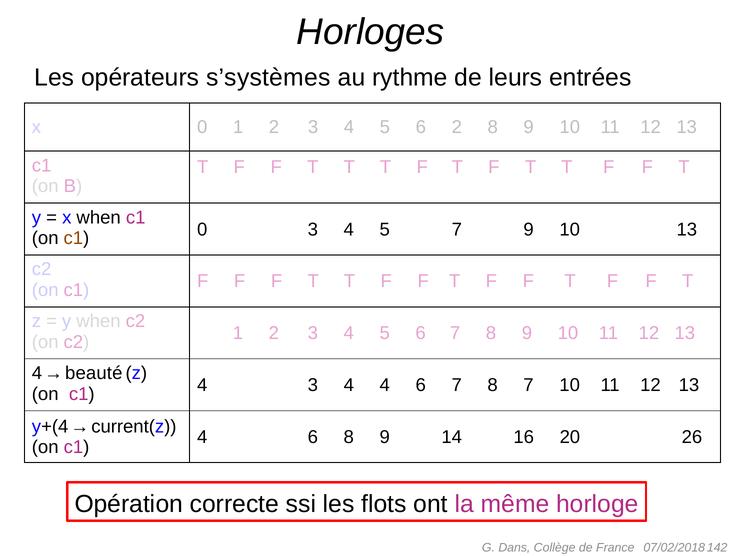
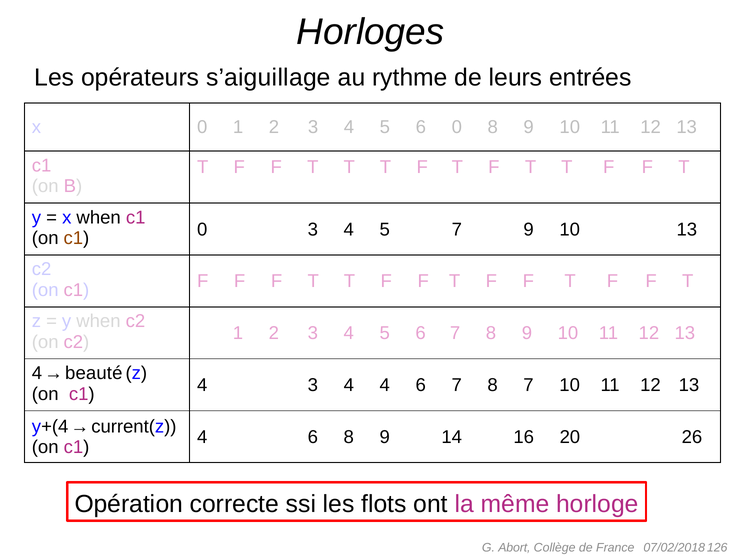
s’systèmes: s’systèmes -> s’aiguillage
6 2: 2 -> 0
Dans: Dans -> Abort
142: 142 -> 126
